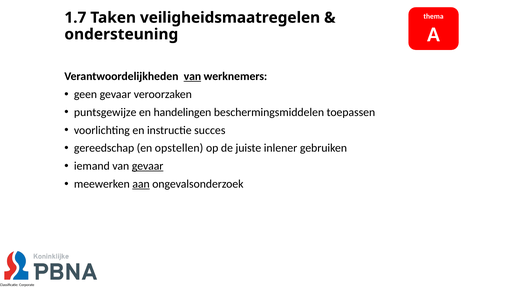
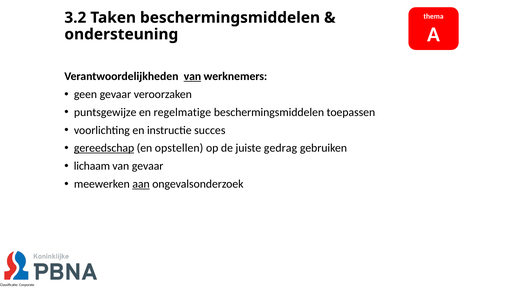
1.7: 1.7 -> 3.2
Taken veiligheidsmaatregelen: veiligheidsmaatregelen -> beschermingsmiddelen
handelingen: handelingen -> regelmatige
gereedschap underline: none -> present
inlener: inlener -> gedrag
iemand: iemand -> lichaam
gevaar at (148, 166) underline: present -> none
